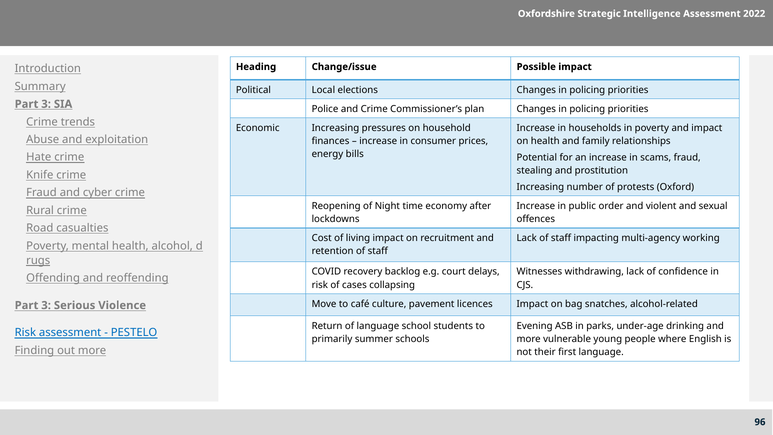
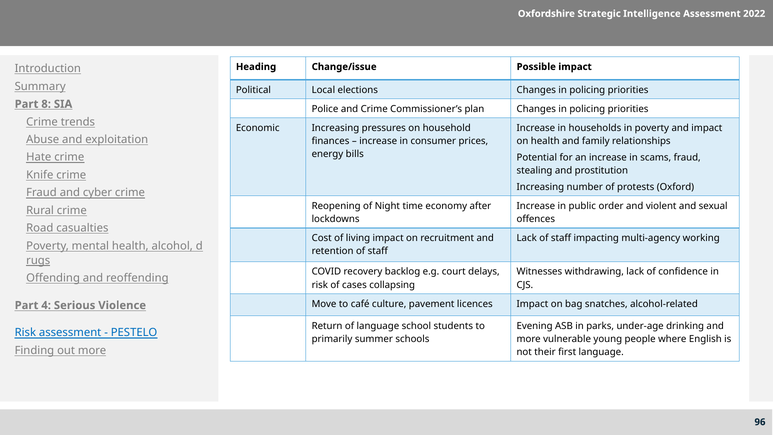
3 at (46, 104): 3 -> 8
3 at (46, 305): 3 -> 4
